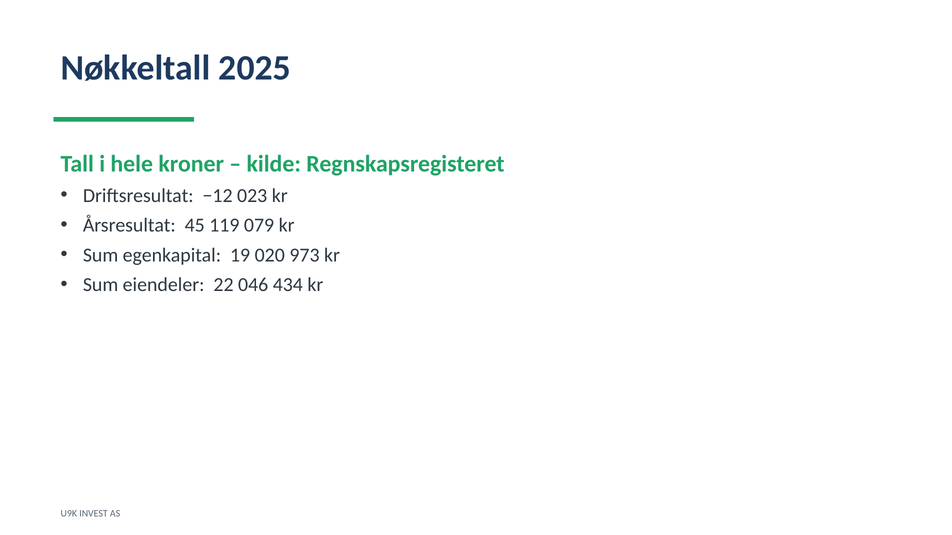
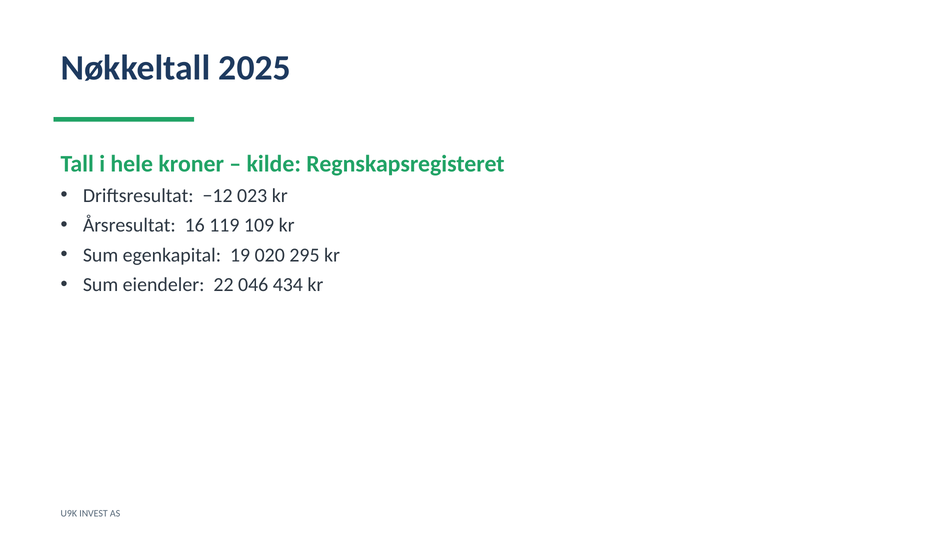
45: 45 -> 16
079: 079 -> 109
973: 973 -> 295
